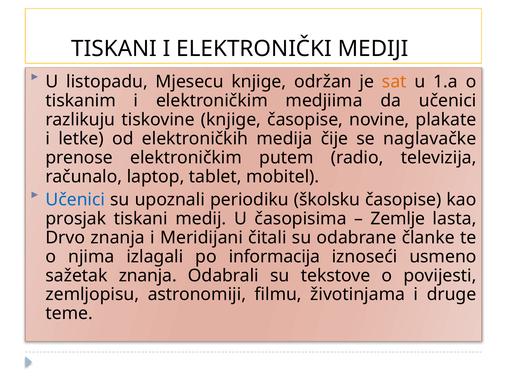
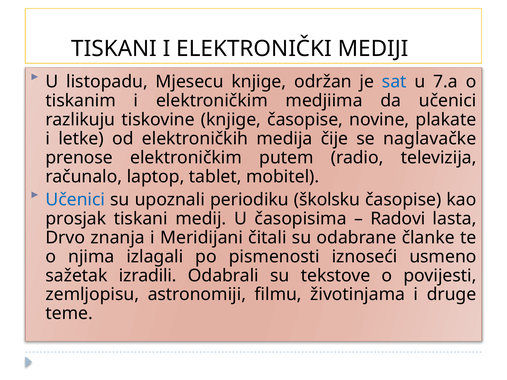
sat colour: orange -> blue
1.a: 1.a -> 7.a
Zemlje: Zemlje -> Radovi
informacija: informacija -> pismenosti
sažetak znanja: znanja -> izradili
